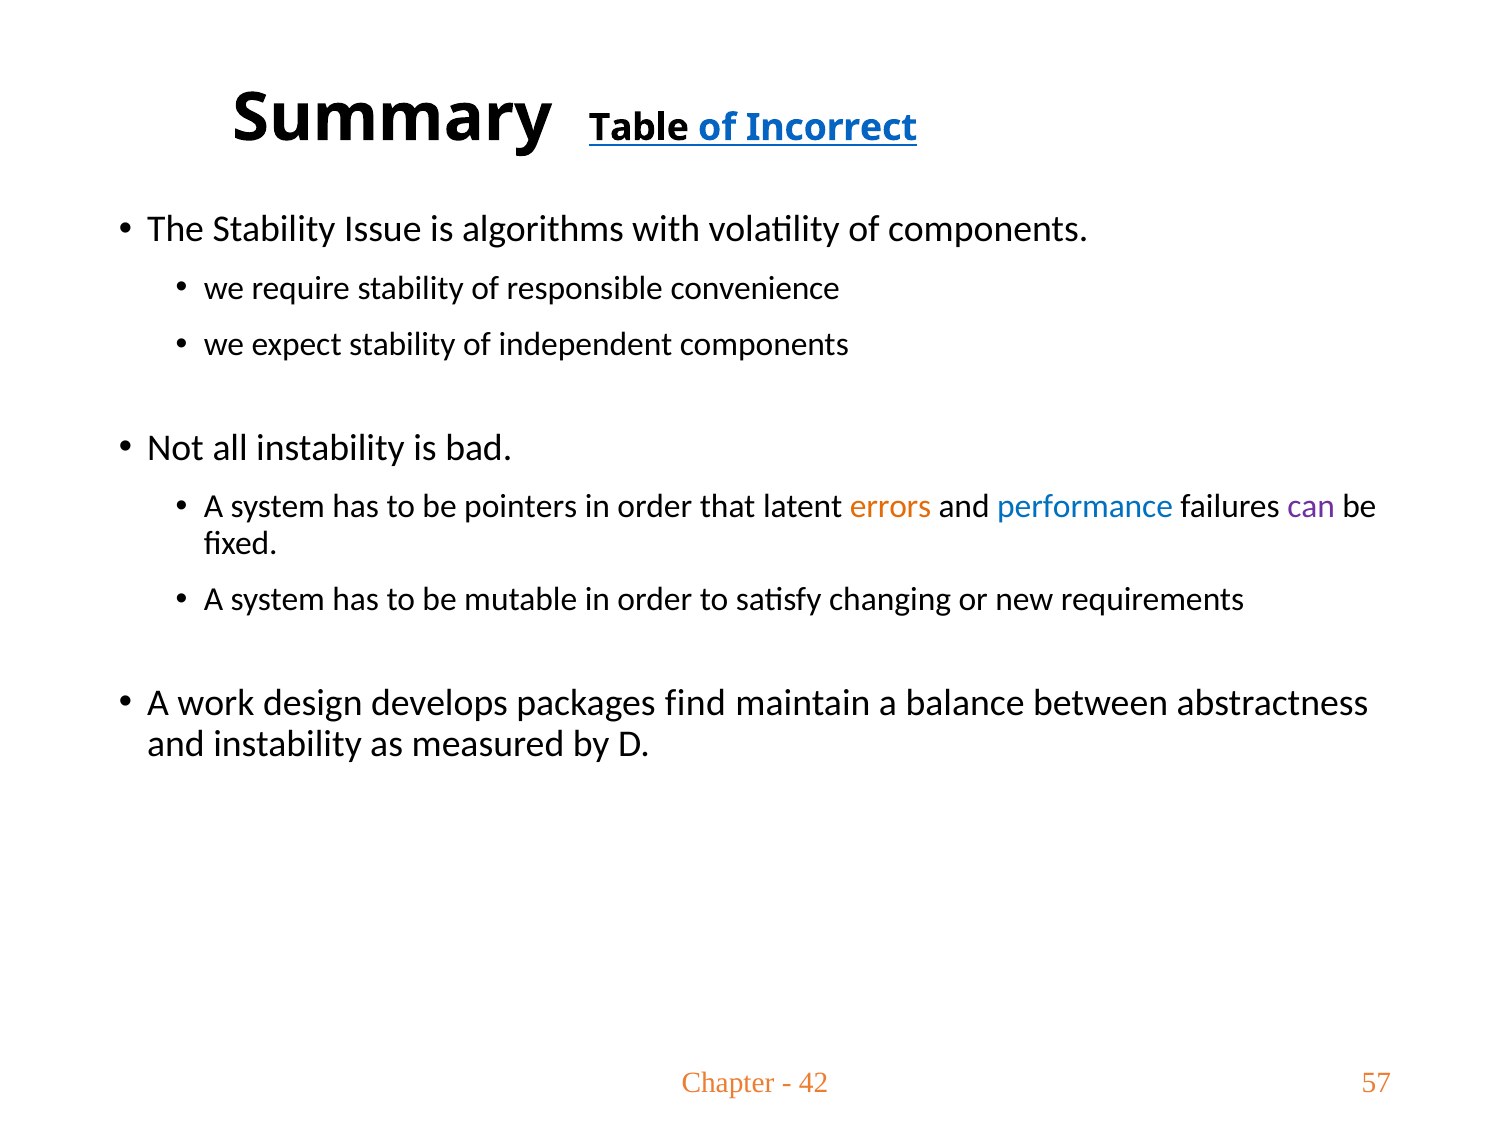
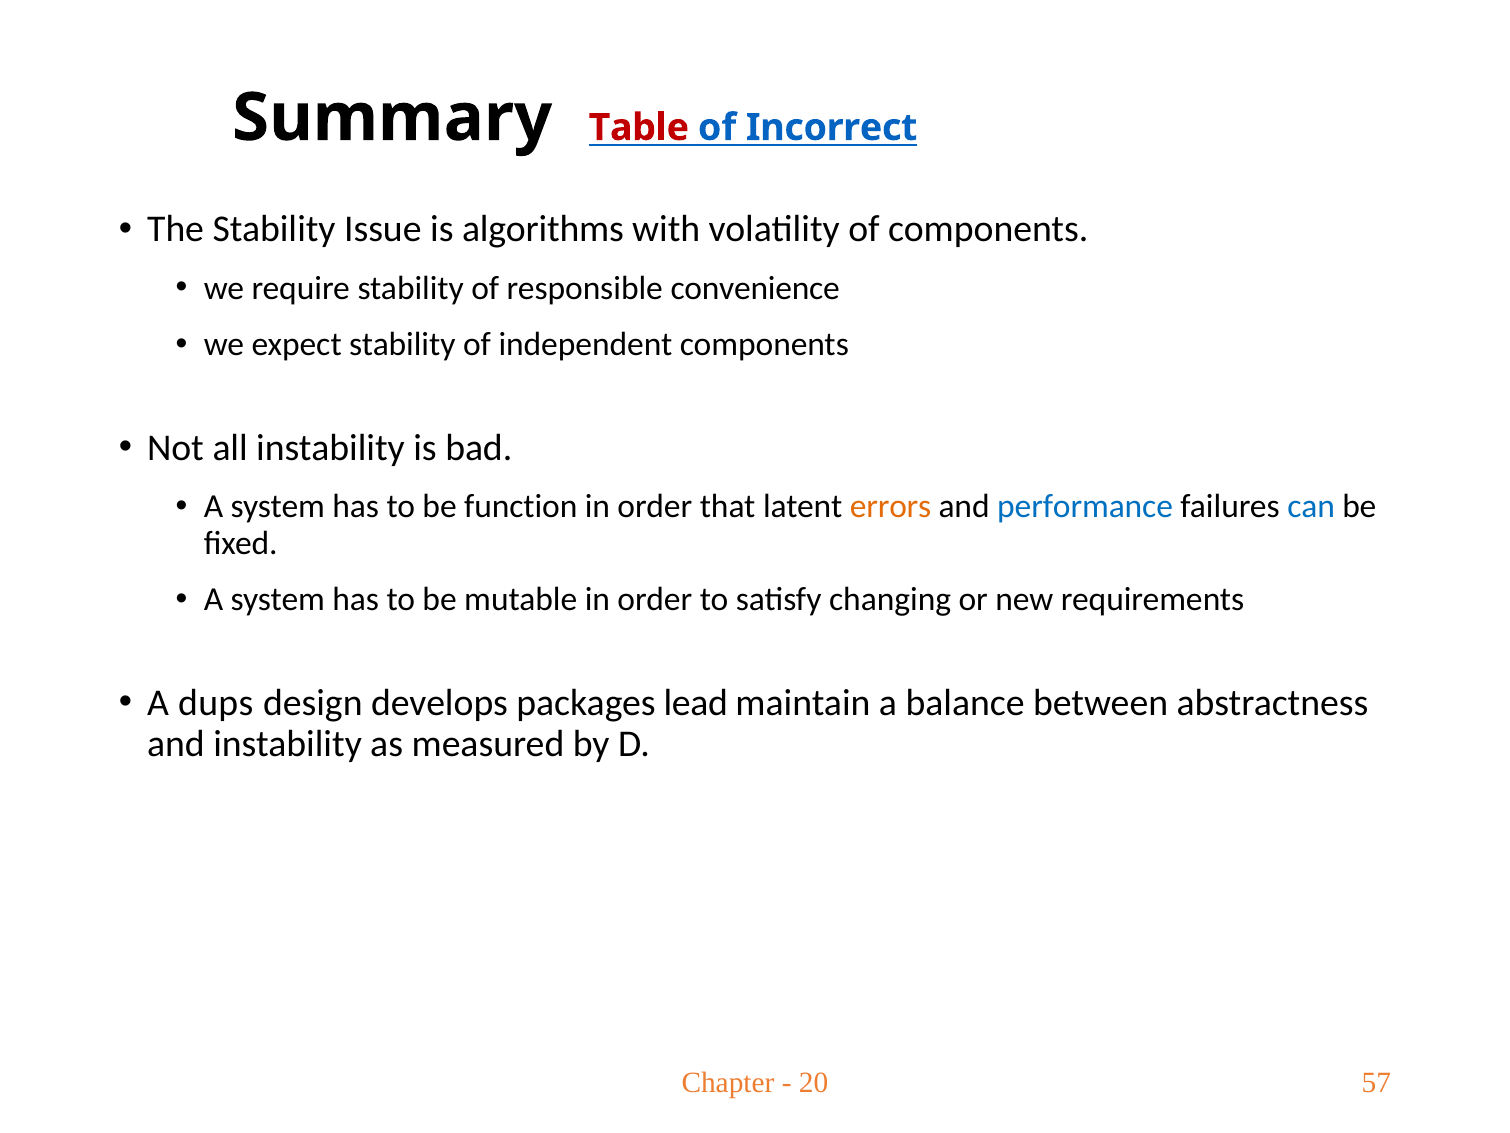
Table colour: black -> red
pointers: pointers -> function
can colour: purple -> blue
work: work -> dups
find: find -> lead
42: 42 -> 20
